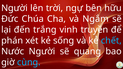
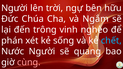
trắng: trắng -> trông
truyền: truyền -> nghèo
cùng colour: light blue -> pink
